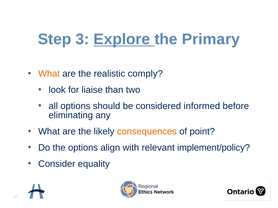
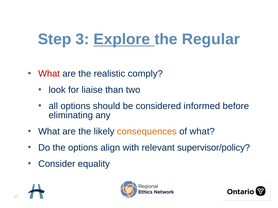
Primary: Primary -> Regular
What at (49, 74) colour: orange -> red
of point: point -> what
implement/policy: implement/policy -> supervisor/policy
